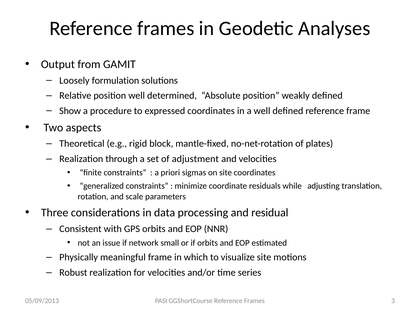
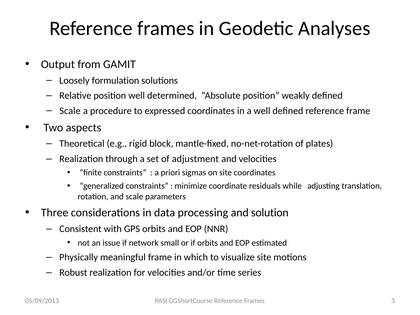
Show at (70, 111): Show -> Scale
residual: residual -> solution
